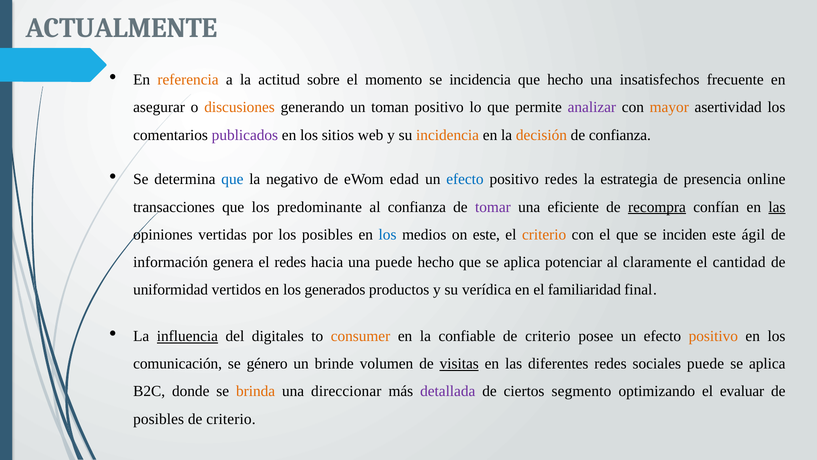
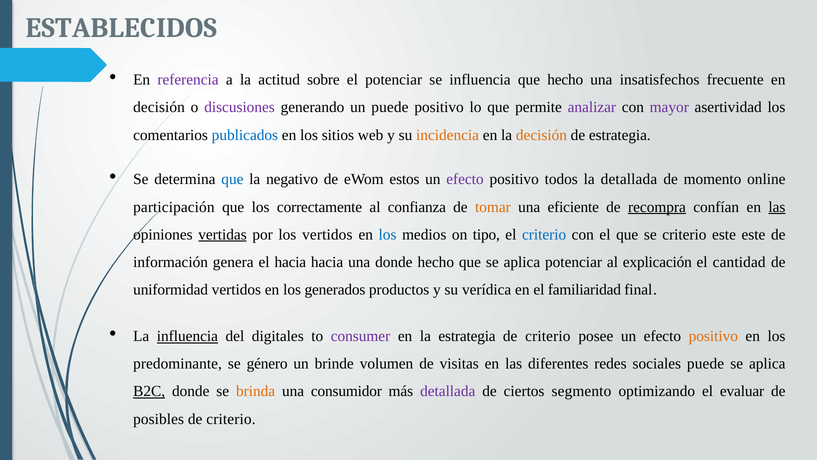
ACTUALMENTE: ACTUALMENTE -> ESTABLECIDOS
referencia colour: orange -> purple
el momento: momento -> potenciar
se incidencia: incidencia -> influencia
asegurar at (159, 107): asegurar -> decisión
discusiones colour: orange -> purple
un toman: toman -> puede
mayor colour: orange -> purple
publicados colour: purple -> blue
de confianza: confianza -> estrategia
edad: edad -> estos
efecto at (465, 179) colour: blue -> purple
positivo redes: redes -> todos
la estrategia: estrategia -> detallada
presencia: presencia -> momento
transacciones: transacciones -> participación
predominante: predominante -> correctamente
tomar colour: purple -> orange
vertidas underline: none -> present
los posibles: posibles -> vertidos
on este: este -> tipo
criterio at (544, 234) colour: orange -> blue
se inciden: inciden -> criterio
este ágil: ágil -> este
el redes: redes -> hacia
una puede: puede -> donde
claramente: claramente -> explicación
consumer colour: orange -> purple
la confiable: confiable -> estrategia
comunicación: comunicación -> predominante
visitas underline: present -> none
B2C underline: none -> present
direccionar: direccionar -> consumidor
